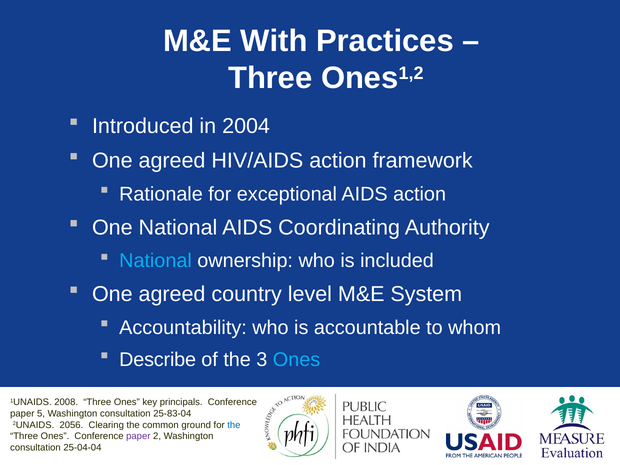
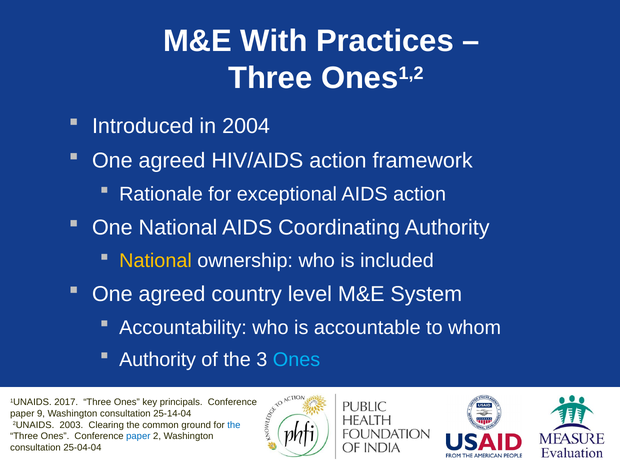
National at (155, 261) colour: light blue -> yellow
Describe at (158, 360): Describe -> Authority
2008: 2008 -> 2017
5: 5 -> 9
25-83-04: 25-83-04 -> 25-14-04
2056: 2056 -> 2003
paper at (138, 436) colour: purple -> blue
